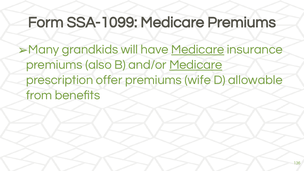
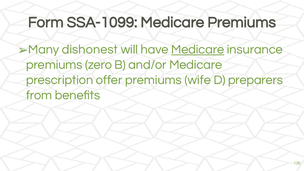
grandkids: grandkids -> dishonest
also: also -> zero
Medicare at (196, 65) underline: present -> none
allowable: allowable -> preparers
